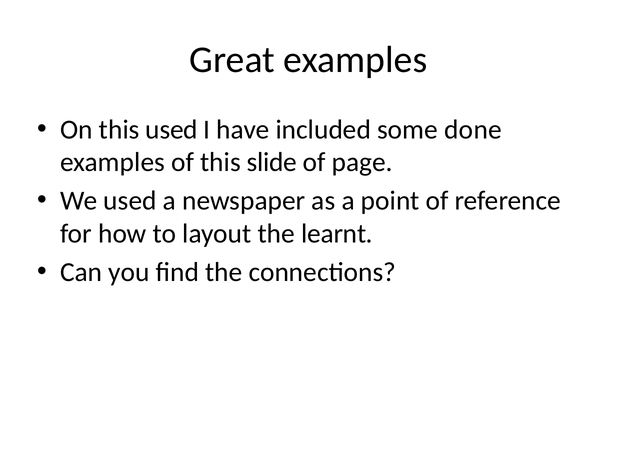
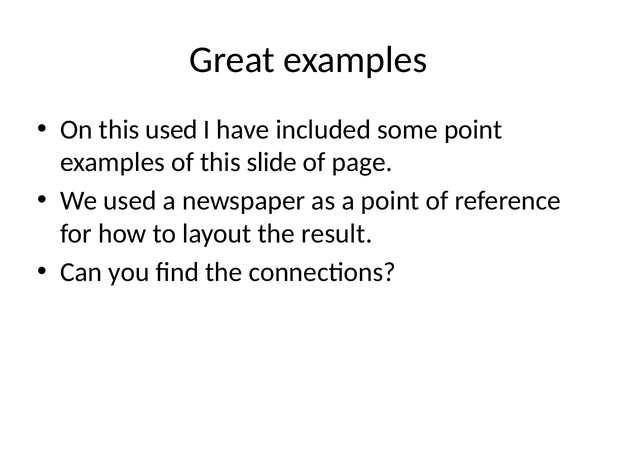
some done: done -> point
learnt: learnt -> result
